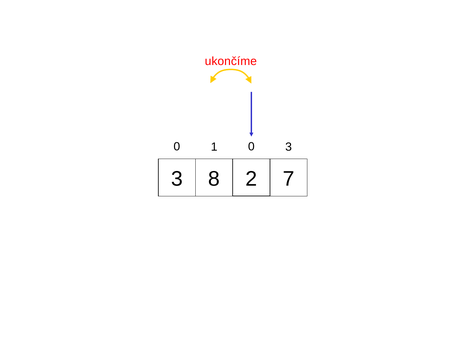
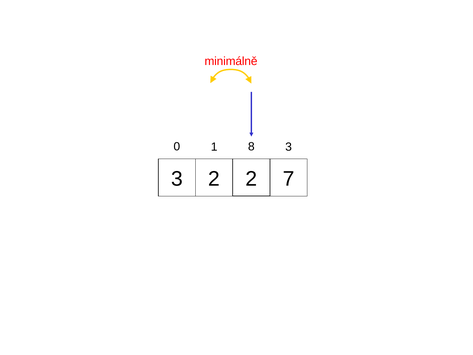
ukončíme: ukončíme -> minimálně
1 0: 0 -> 8
3 8: 8 -> 2
